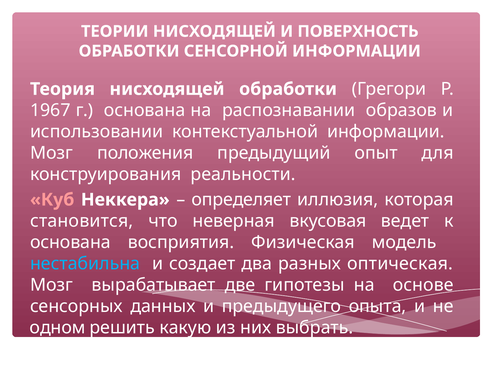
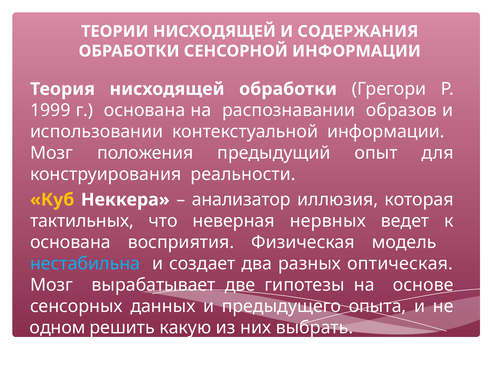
ПОВЕРХНОСТЬ: ПОВЕРХНОСТЬ -> СОДЕРЖАНИЯ
1967: 1967 -> 1999
Куб colour: pink -> yellow
определяет: определяет -> анализатор
становится: становится -> тактильных
вкусовая: вкусовая -> нервных
